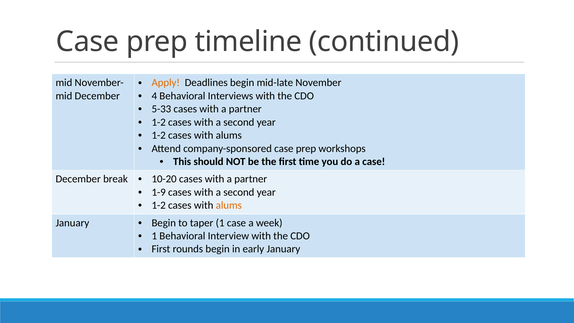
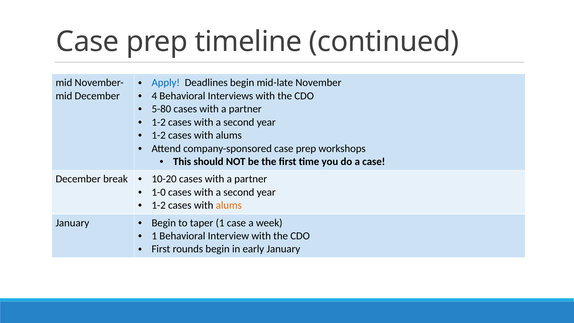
Apply colour: orange -> blue
5-33: 5-33 -> 5-80
1-9: 1-9 -> 1-0
